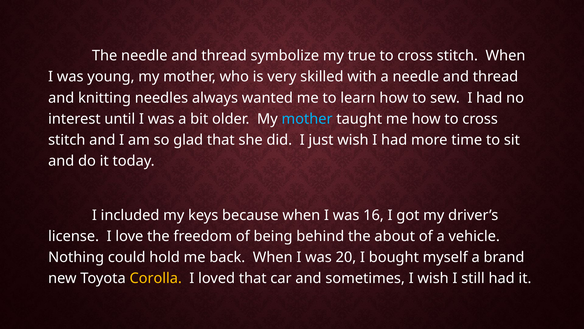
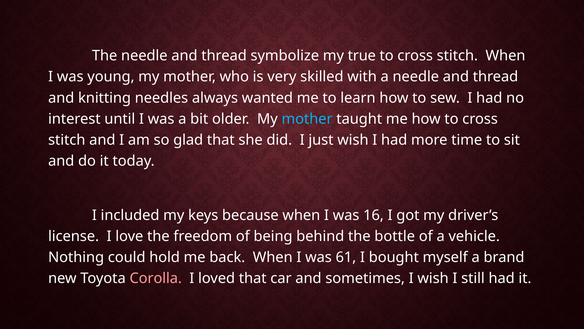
about: about -> bottle
20: 20 -> 61
Corolla colour: yellow -> pink
